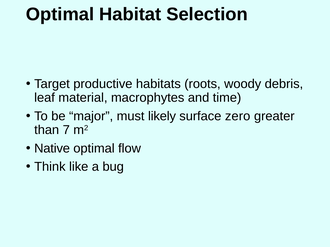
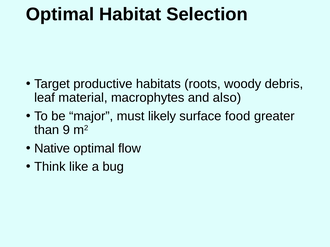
time: time -> also
zero: zero -> food
7: 7 -> 9
